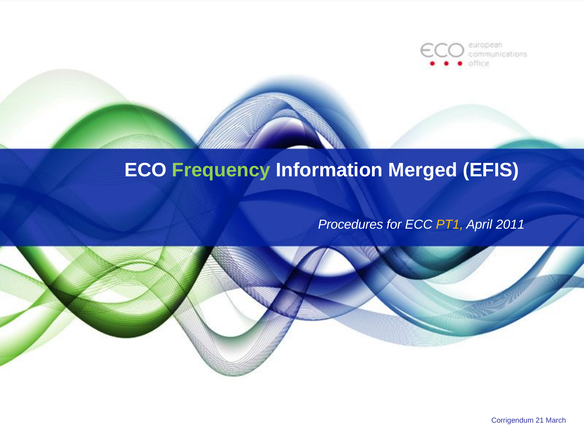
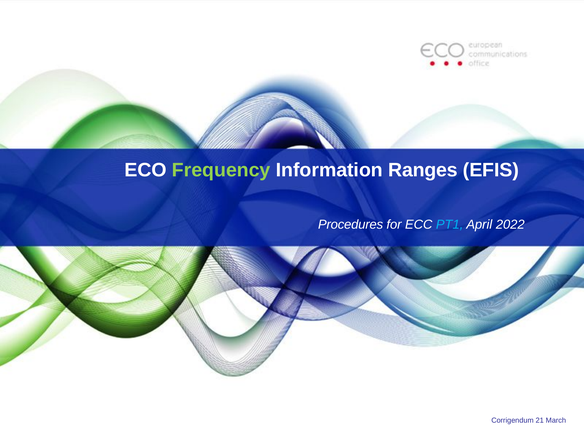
Merged: Merged -> Ranges
PT1 colour: yellow -> light blue
2011: 2011 -> 2022
